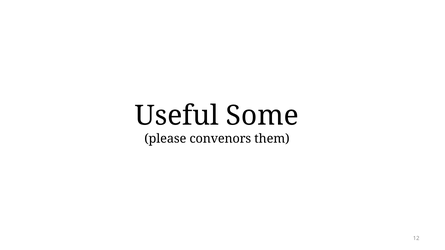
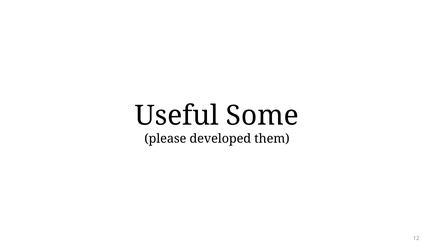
convenors: convenors -> developed
